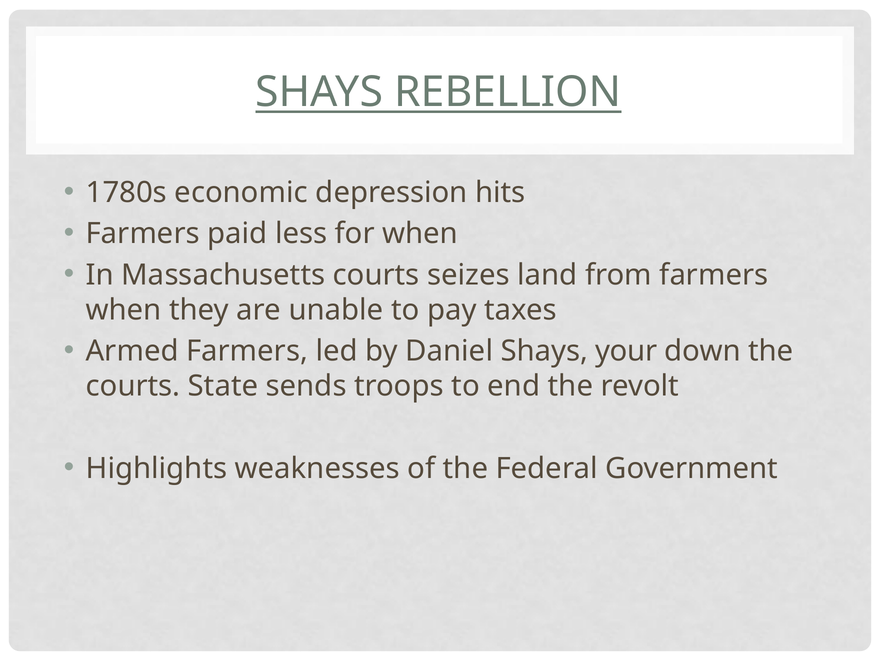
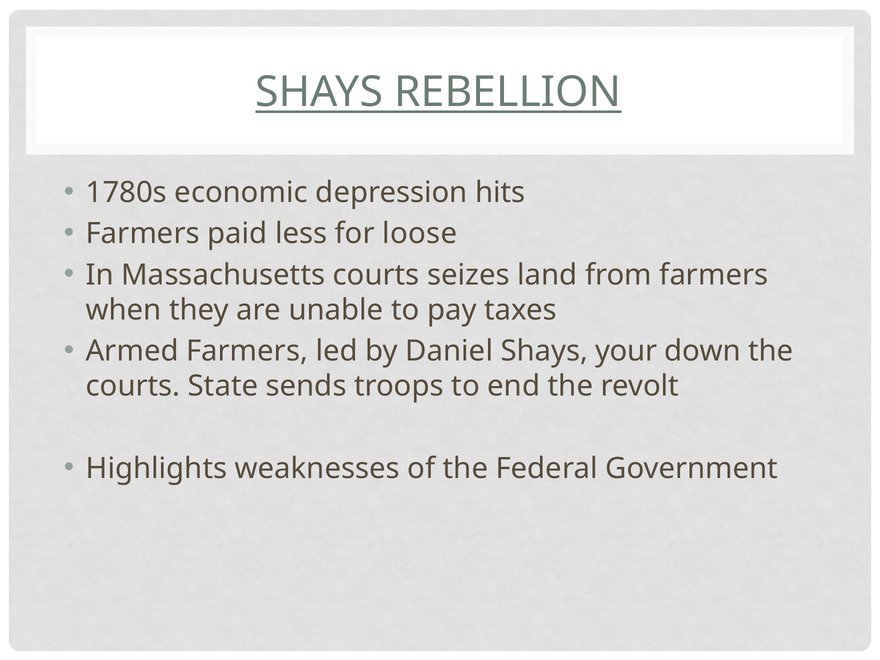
for when: when -> loose
